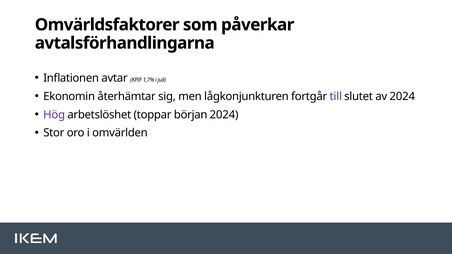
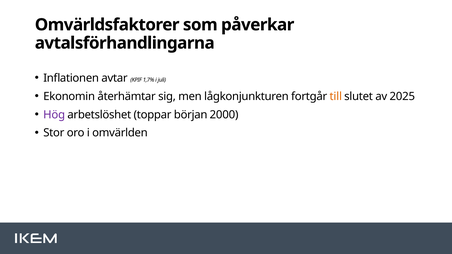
till colour: purple -> orange
av 2024: 2024 -> 2025
början 2024: 2024 -> 2000
